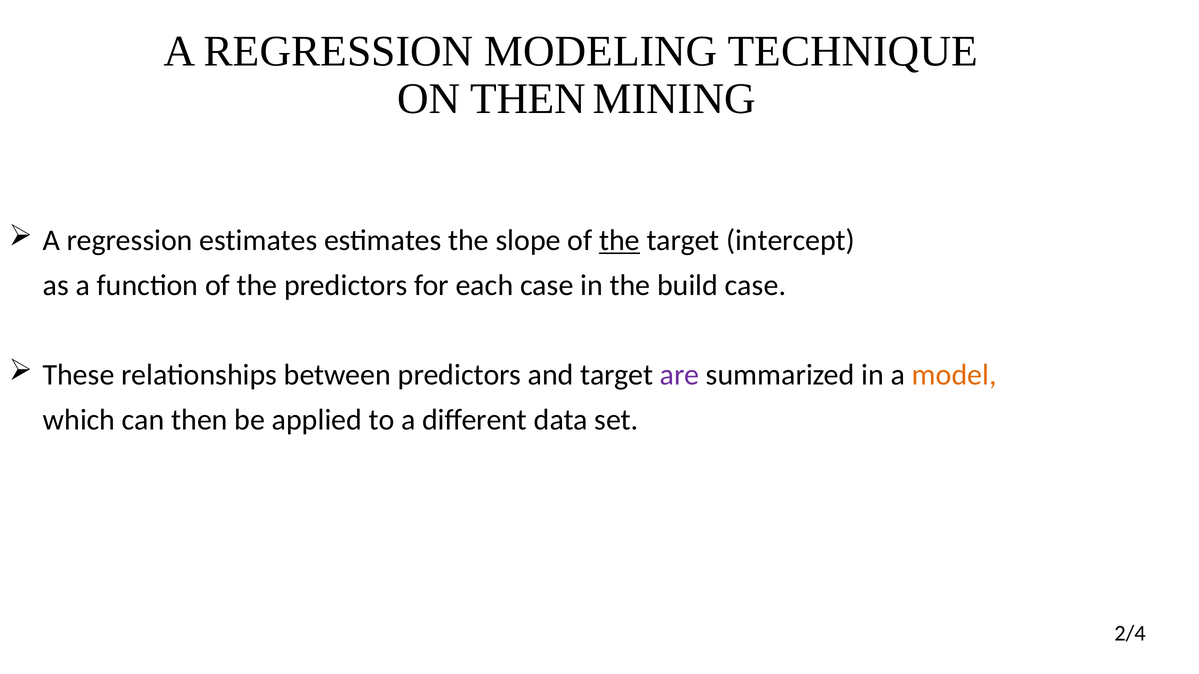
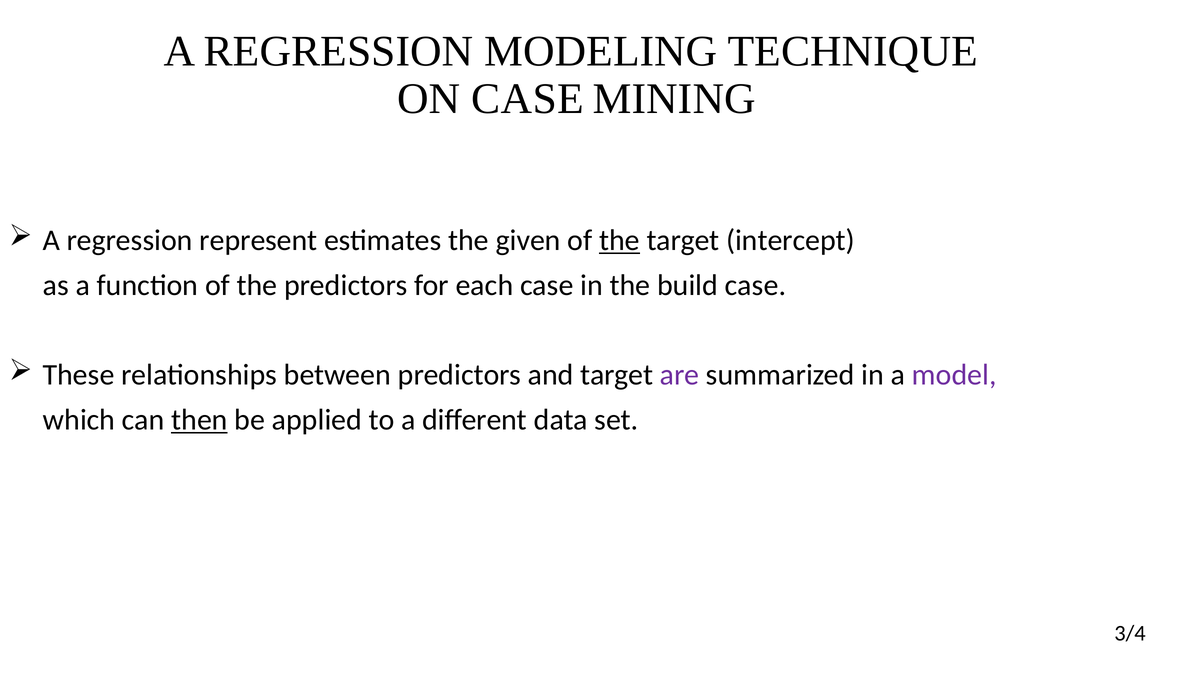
ON THEN: THEN -> CASE
regression estimates: estimates -> represent
slope: slope -> given
model colour: orange -> purple
then at (199, 420) underline: none -> present
2/4: 2/4 -> 3/4
